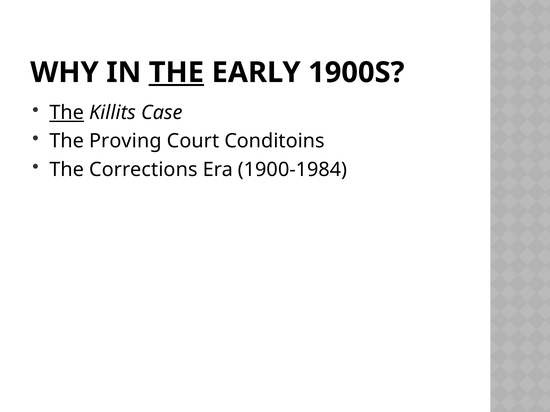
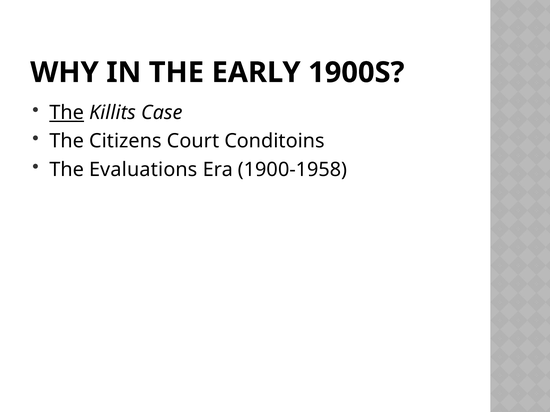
THE at (176, 73) underline: present -> none
Proving: Proving -> Citizens
Corrections: Corrections -> Evaluations
1900-1984: 1900-1984 -> 1900-1958
